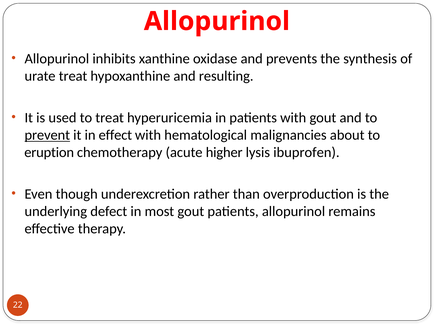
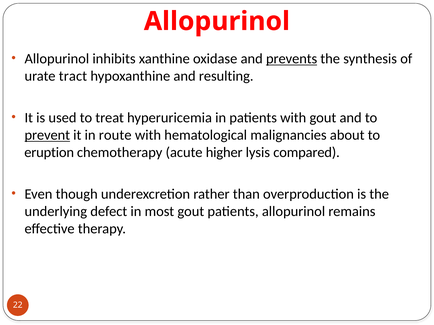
prevents underline: none -> present
urate treat: treat -> tract
effect: effect -> route
ibuprofen: ibuprofen -> compared
